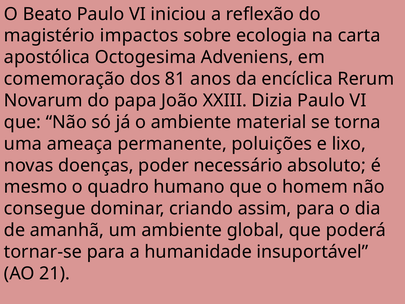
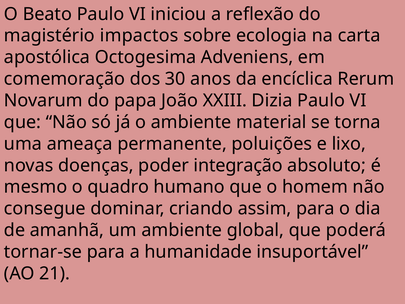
81: 81 -> 30
necessário: necessário -> integração
